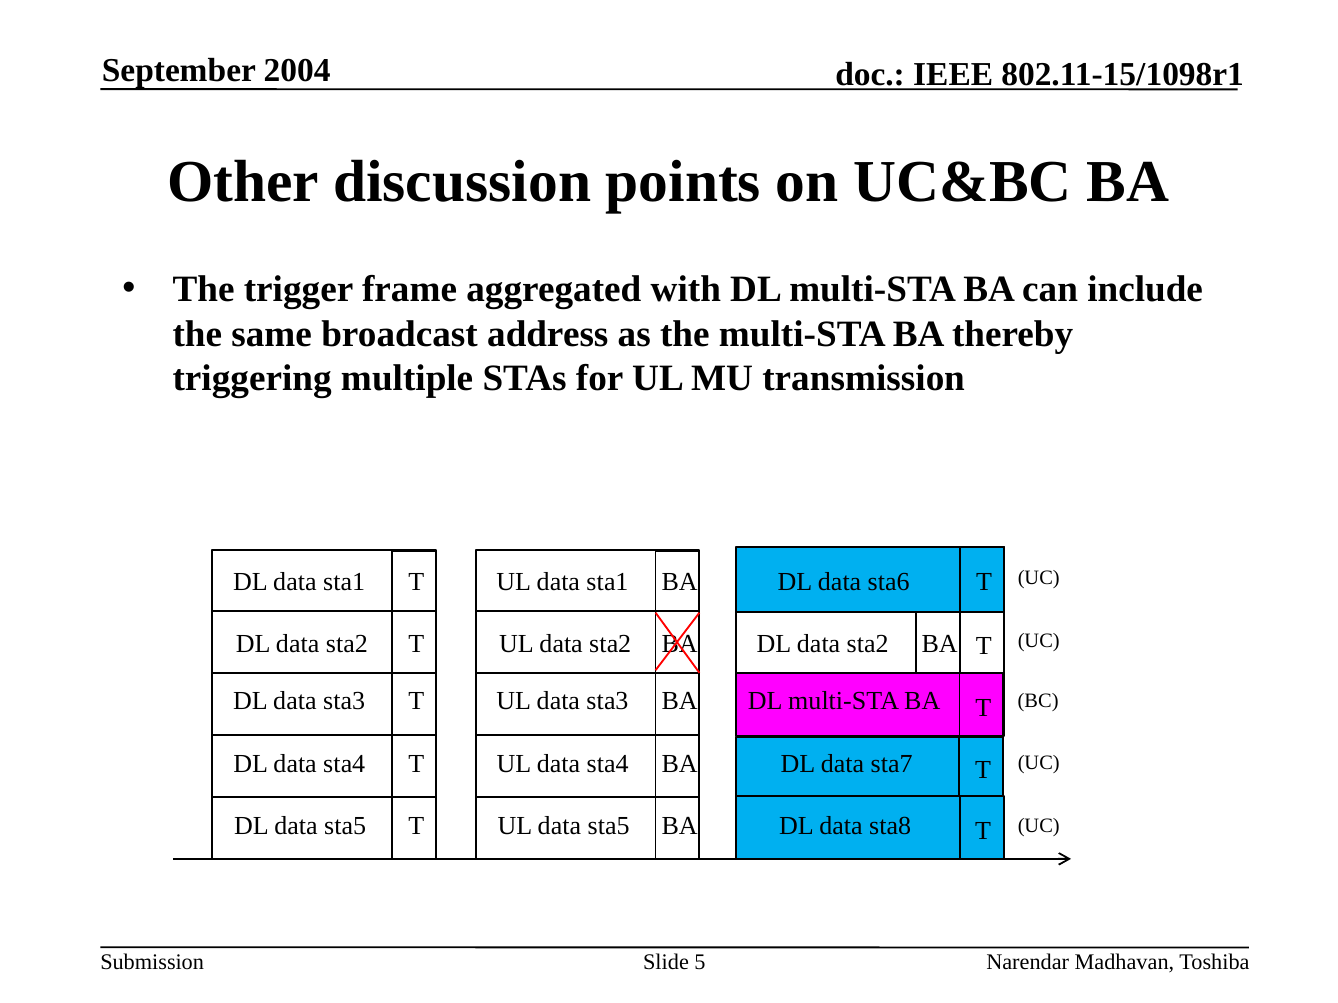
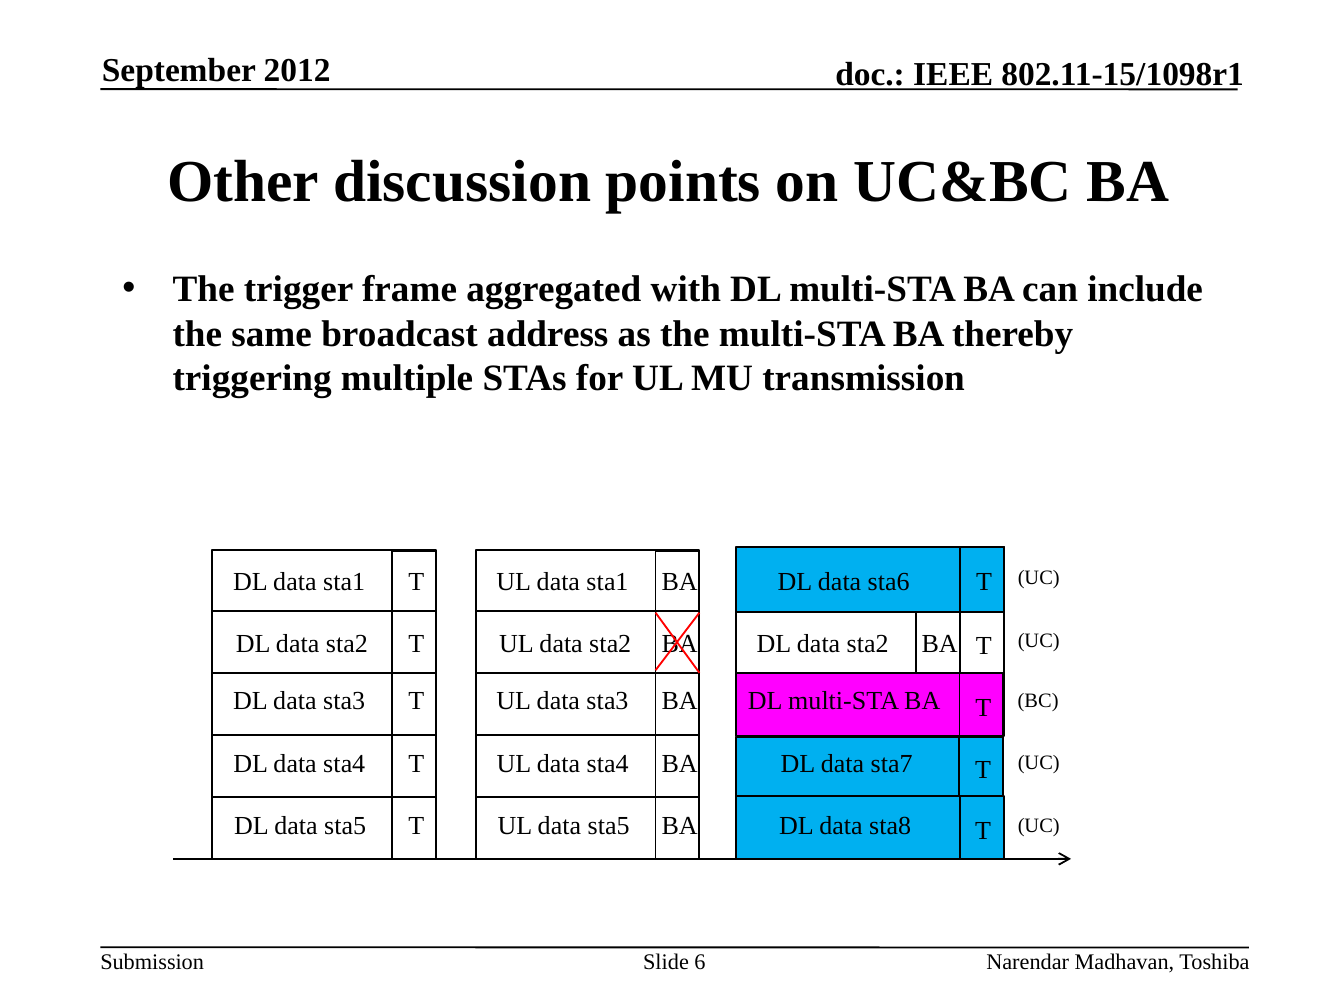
2004: 2004 -> 2012
5: 5 -> 6
